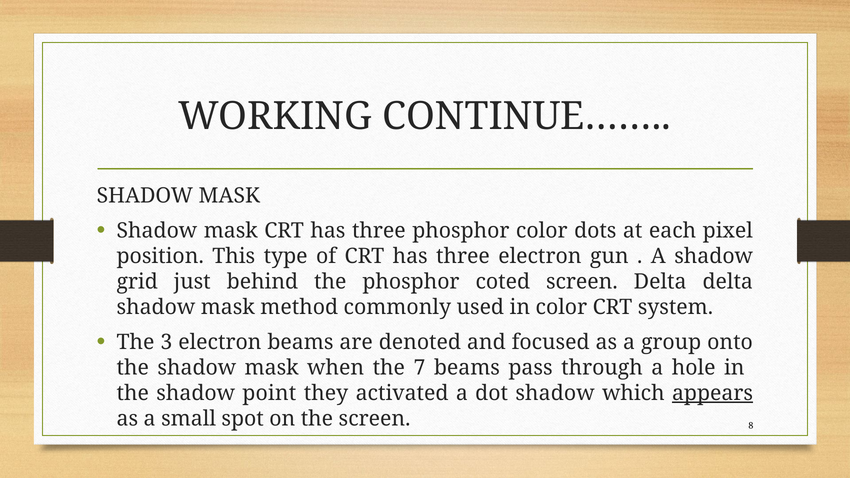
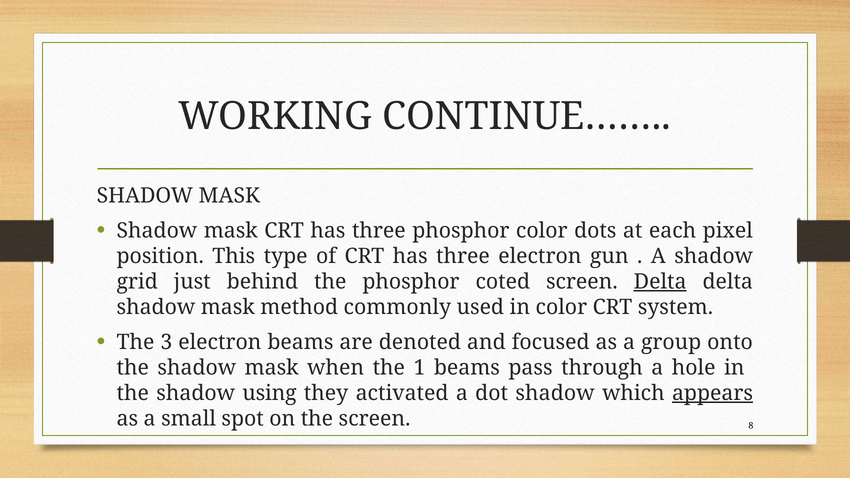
Delta at (660, 282) underline: none -> present
7: 7 -> 1
point: point -> using
